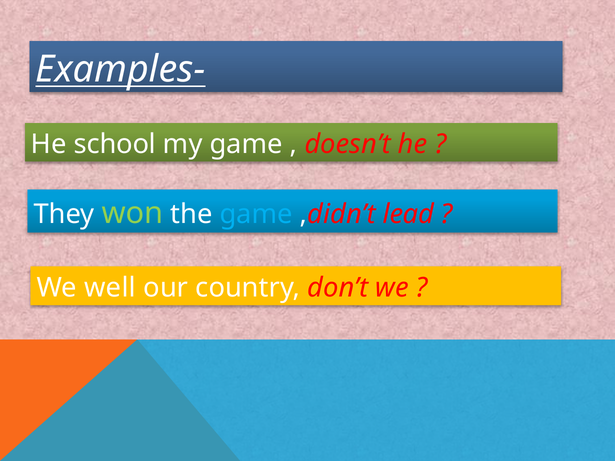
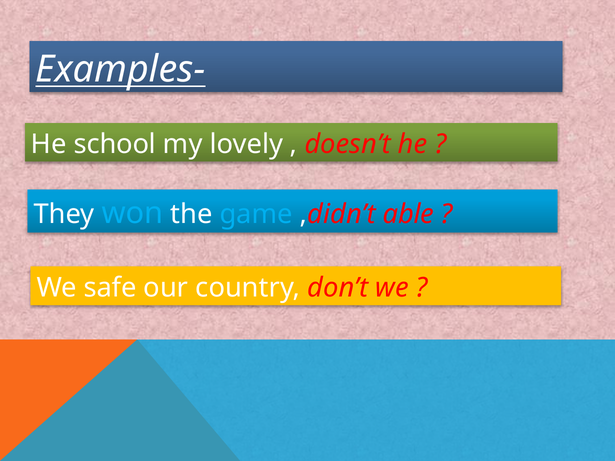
my game: game -> lovely
won colour: light green -> light blue
lead: lead -> able
well: well -> safe
